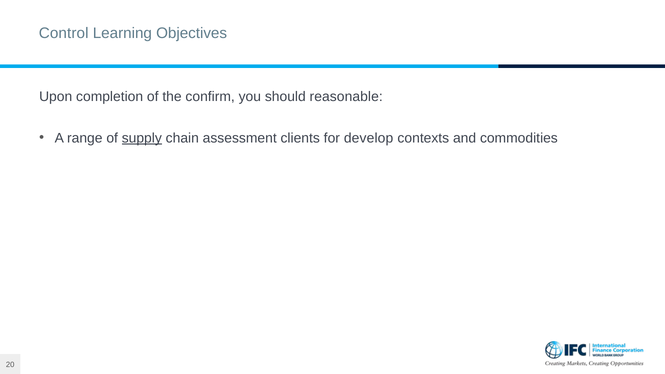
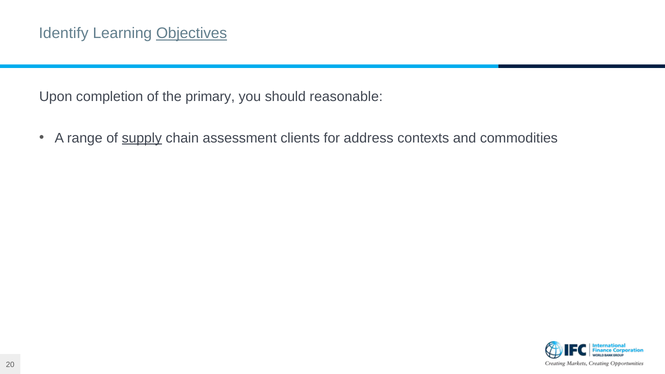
Control: Control -> Identify
Objectives underline: none -> present
confirm: confirm -> primary
develop: develop -> address
